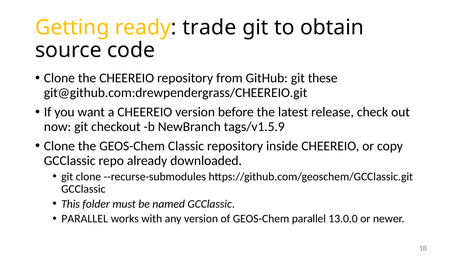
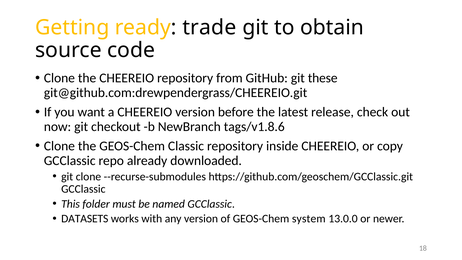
tags/v1.5.9: tags/v1.5.9 -> tags/v1.8.6
PARALLEL at (85, 219): PARALLEL -> DATASETS
GEOS-Chem parallel: parallel -> system
